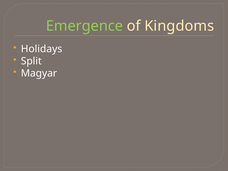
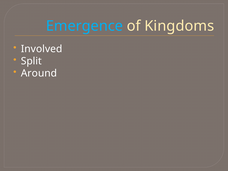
Emergence colour: light green -> light blue
Holidays: Holidays -> Involved
Magyar: Magyar -> Around
